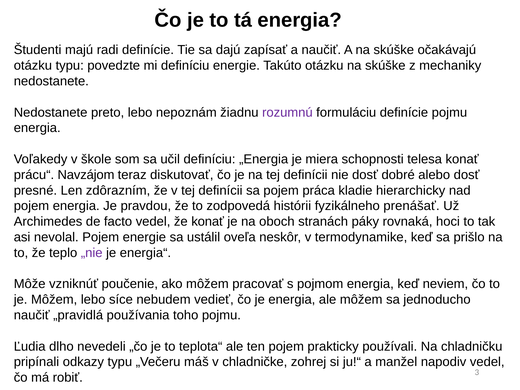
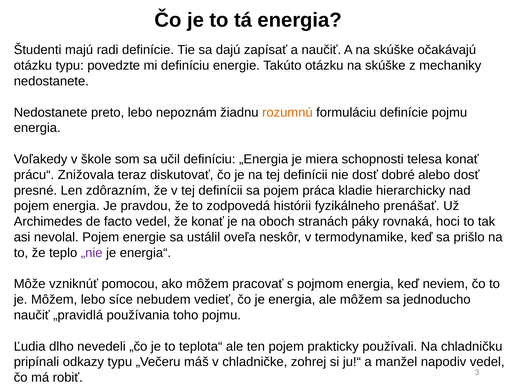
rozumnú colour: purple -> orange
Navzájom: Navzájom -> Znižovala
poučenie: poučenie -> pomocou
